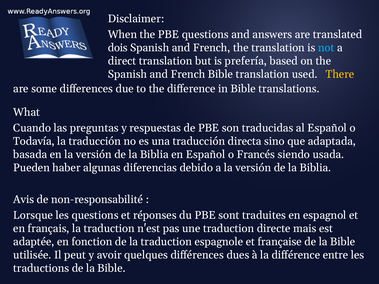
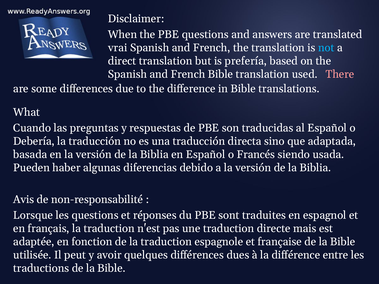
dois: dois -> vrai
There colour: yellow -> pink
Todavía: Todavía -> Debería
